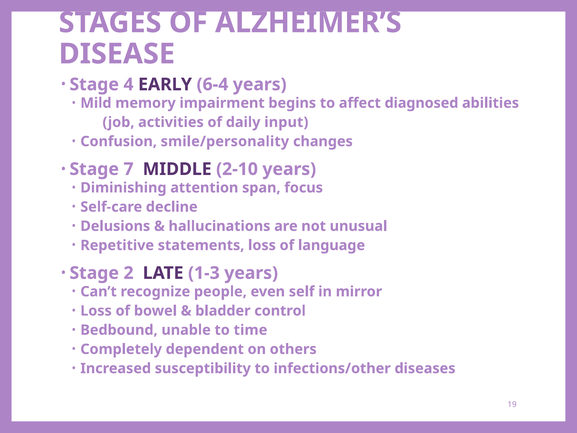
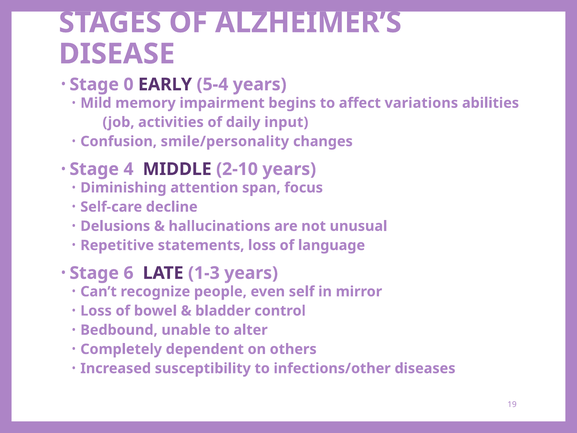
4: 4 -> 0
6-4: 6-4 -> 5-4
diagnosed: diagnosed -> variations
7: 7 -> 4
2: 2 -> 6
time: time -> alter
